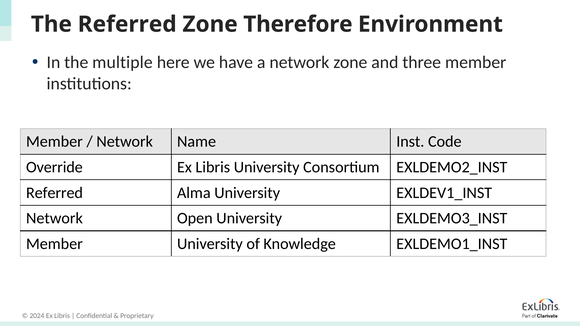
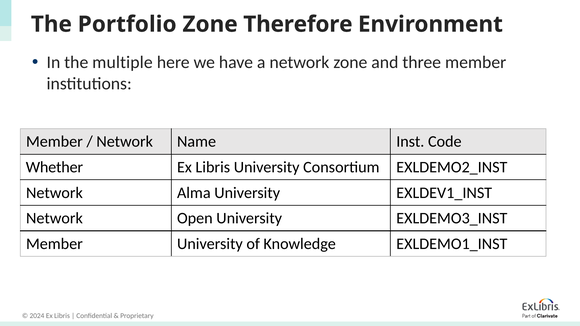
The Referred: Referred -> Portfolio
Override: Override -> Whether
Referred at (54, 193): Referred -> Network
